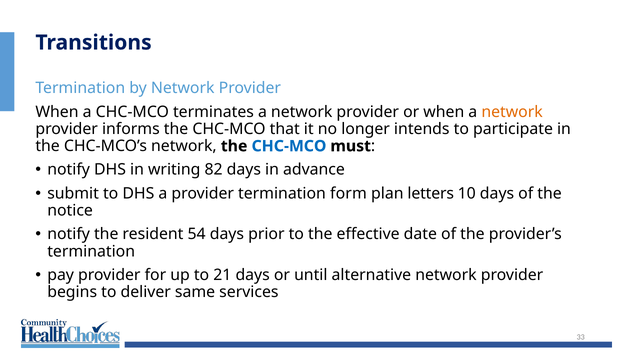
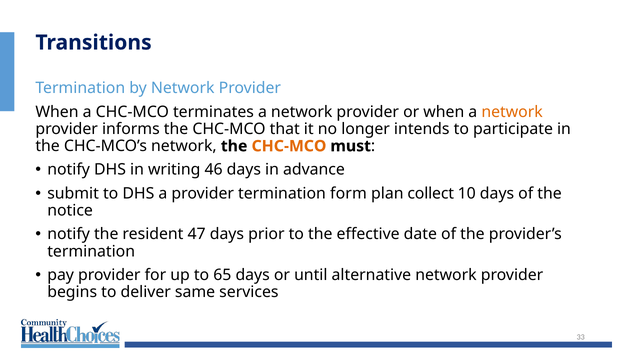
CHC-MCO at (289, 146) colour: blue -> orange
82: 82 -> 46
letters: letters -> collect
54: 54 -> 47
21: 21 -> 65
